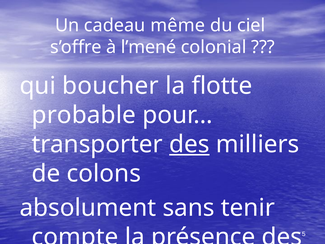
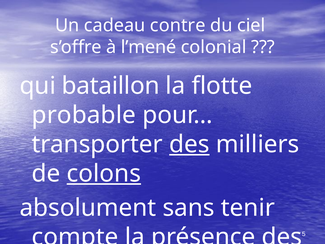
même: même -> contre
boucher: boucher -> bataillon
colons underline: none -> present
